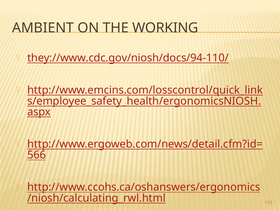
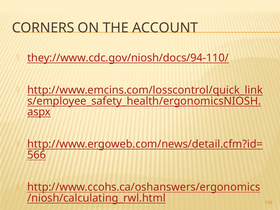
AMBIENT: AMBIENT -> CORNERS
WORKING: WORKING -> ACCOUNT
